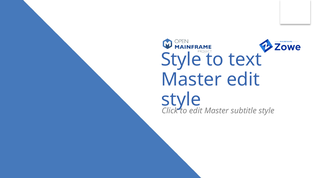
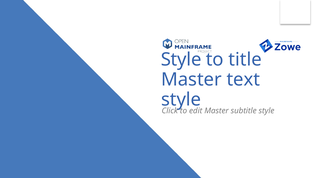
text: text -> title
Master edit: edit -> text
